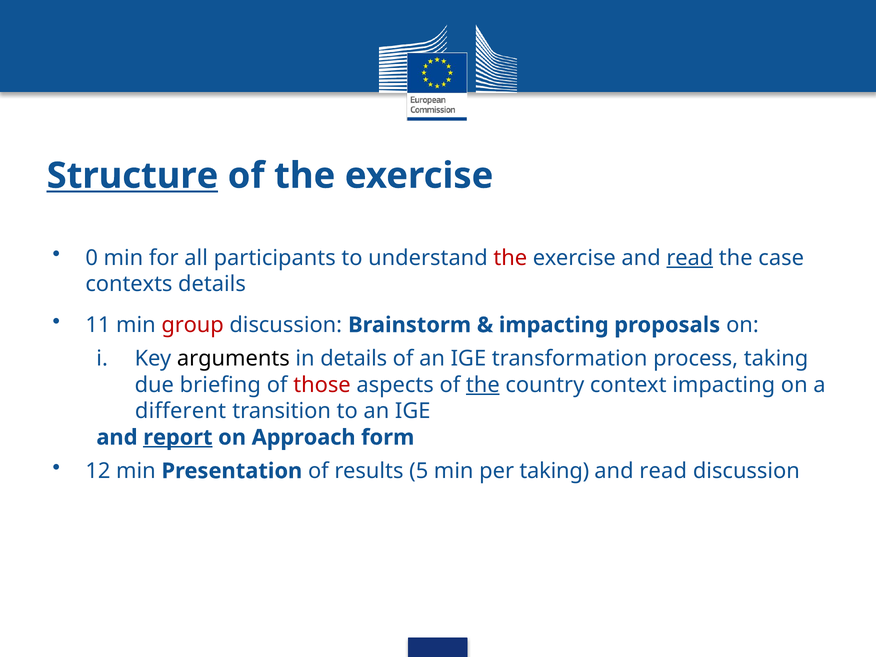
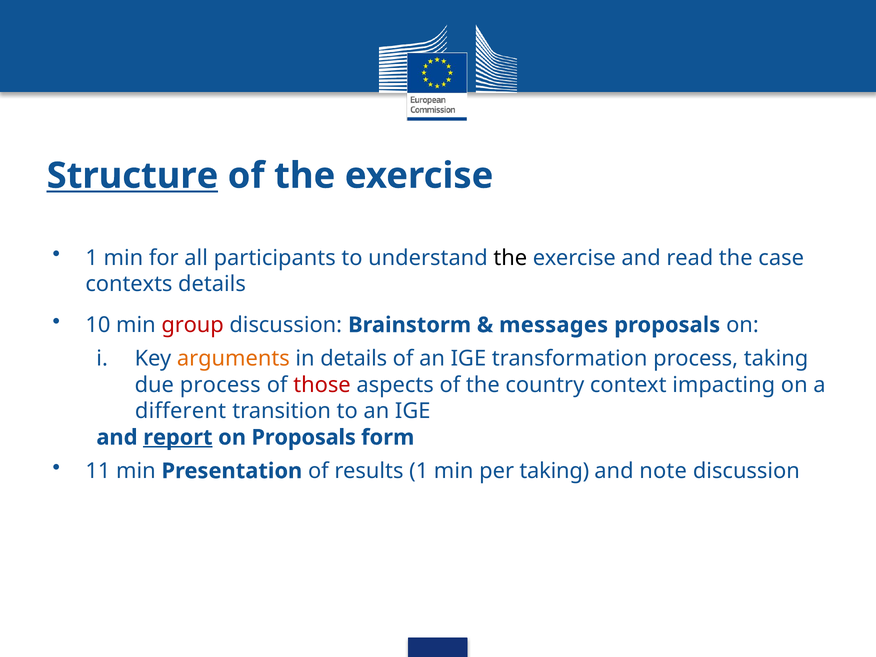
0 at (92, 258): 0 -> 1
the at (510, 258) colour: red -> black
read at (690, 258) underline: present -> none
11: 11 -> 10
impacting at (554, 325): impacting -> messages
arguments colour: black -> orange
due briefing: briefing -> process
the at (483, 385) underline: present -> none
on Approach: Approach -> Proposals
12: 12 -> 11
results 5: 5 -> 1
read at (663, 471): read -> note
